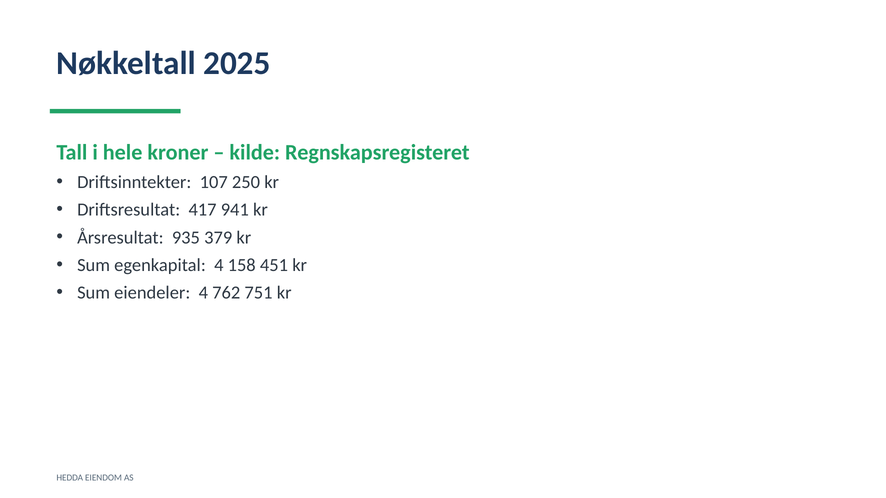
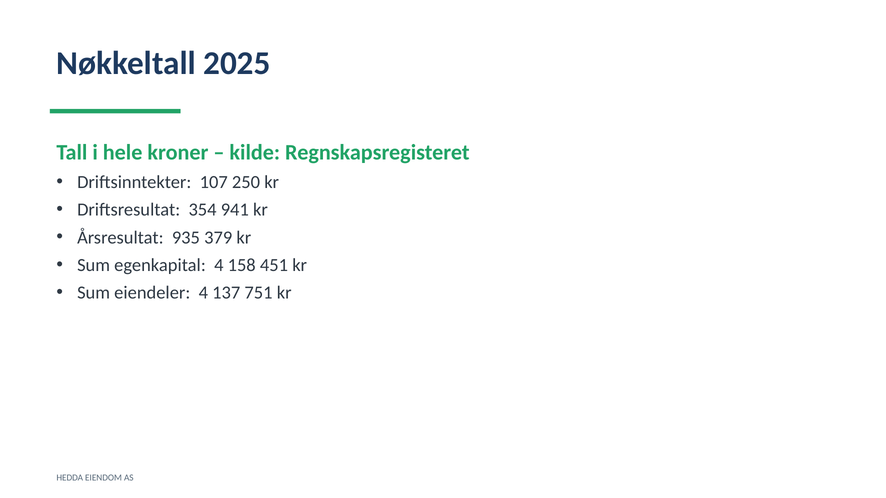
417: 417 -> 354
762: 762 -> 137
